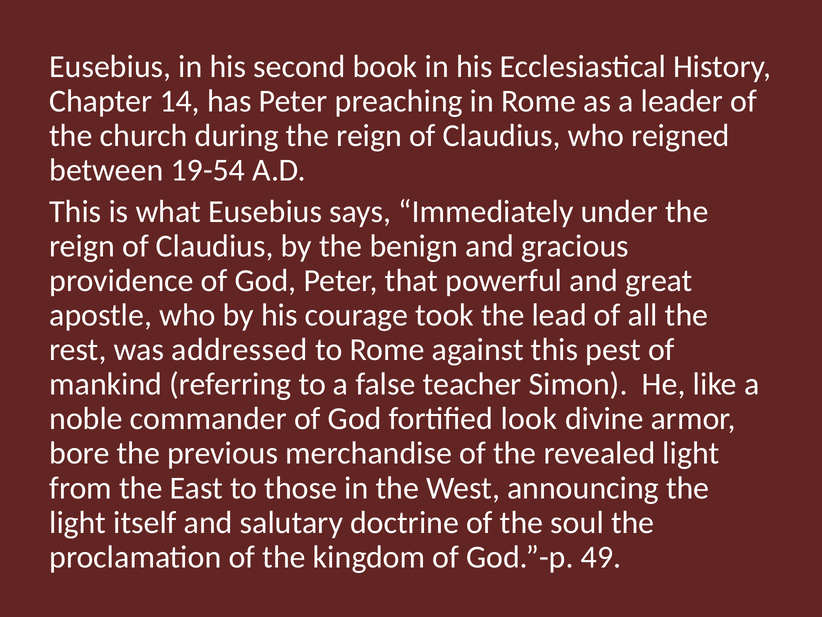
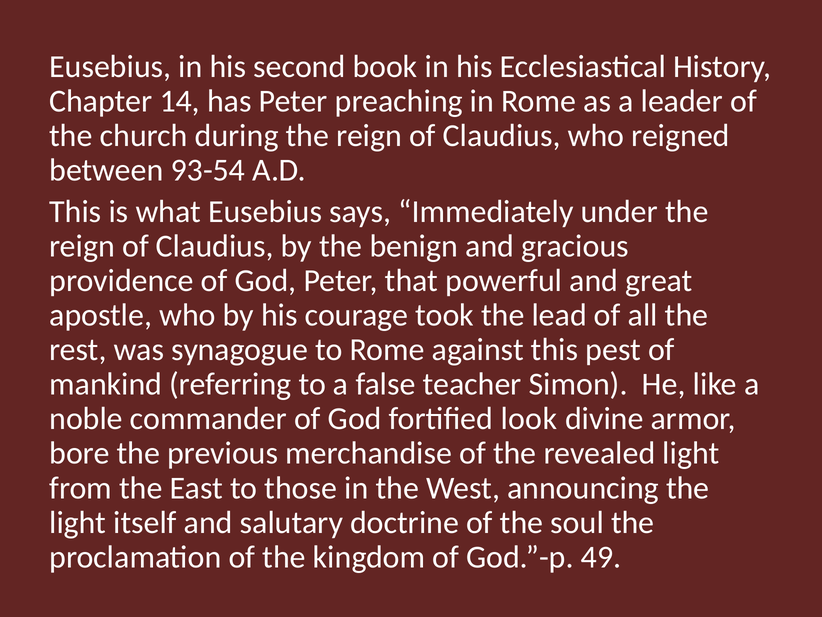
19-54: 19-54 -> 93-54
addressed: addressed -> synagogue
